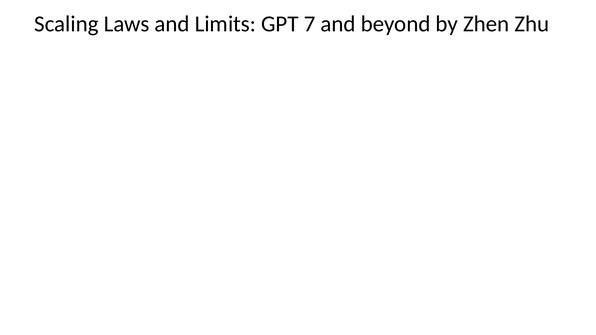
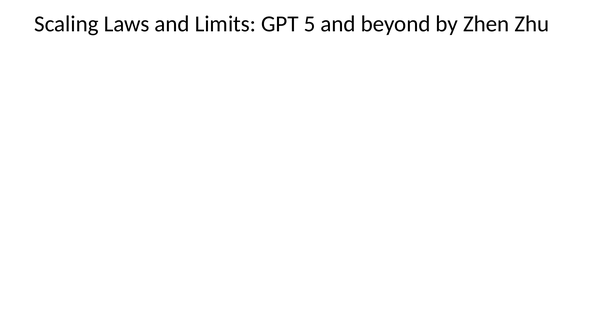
7: 7 -> 5
